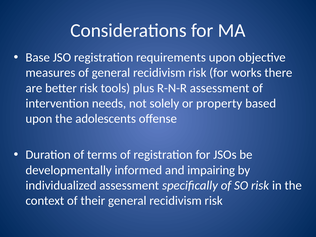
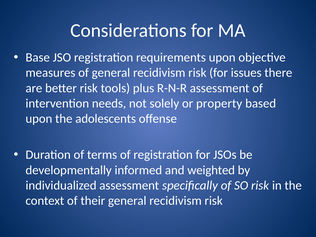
works: works -> issues
impairing: impairing -> weighted
